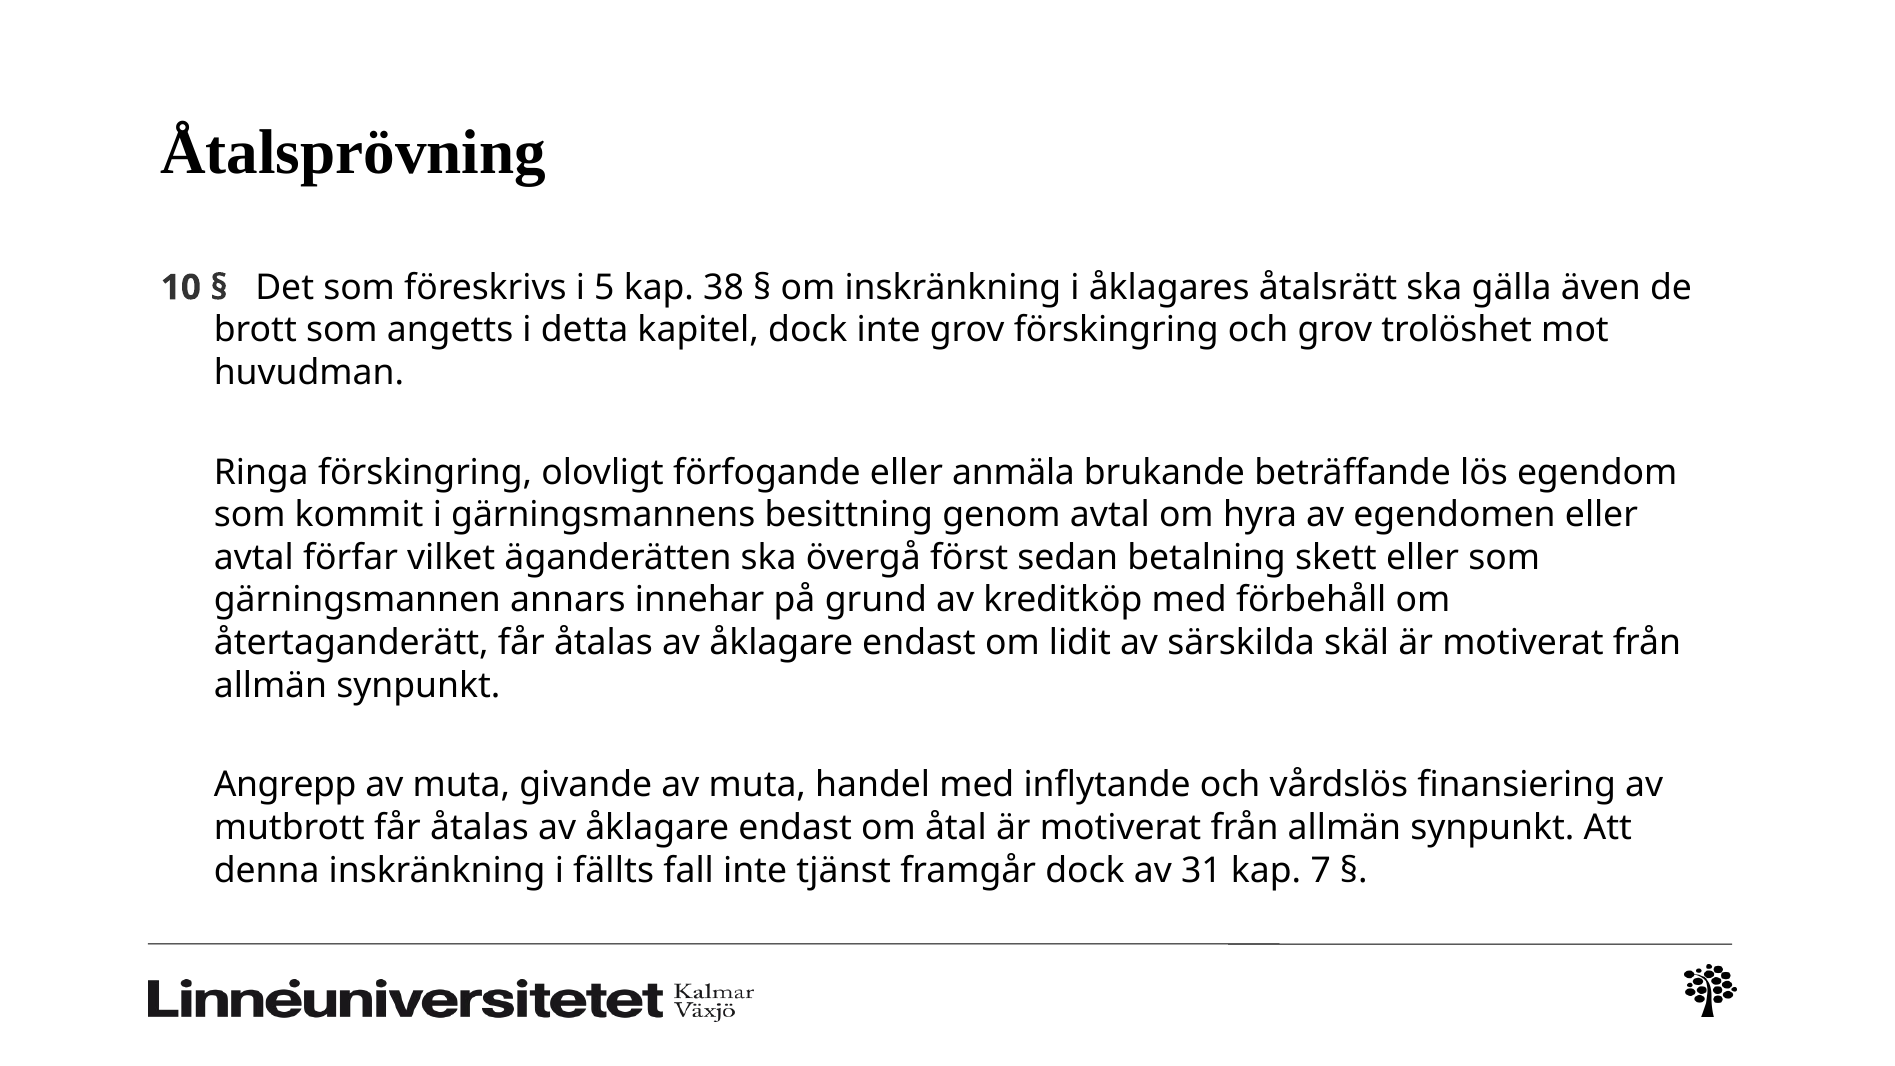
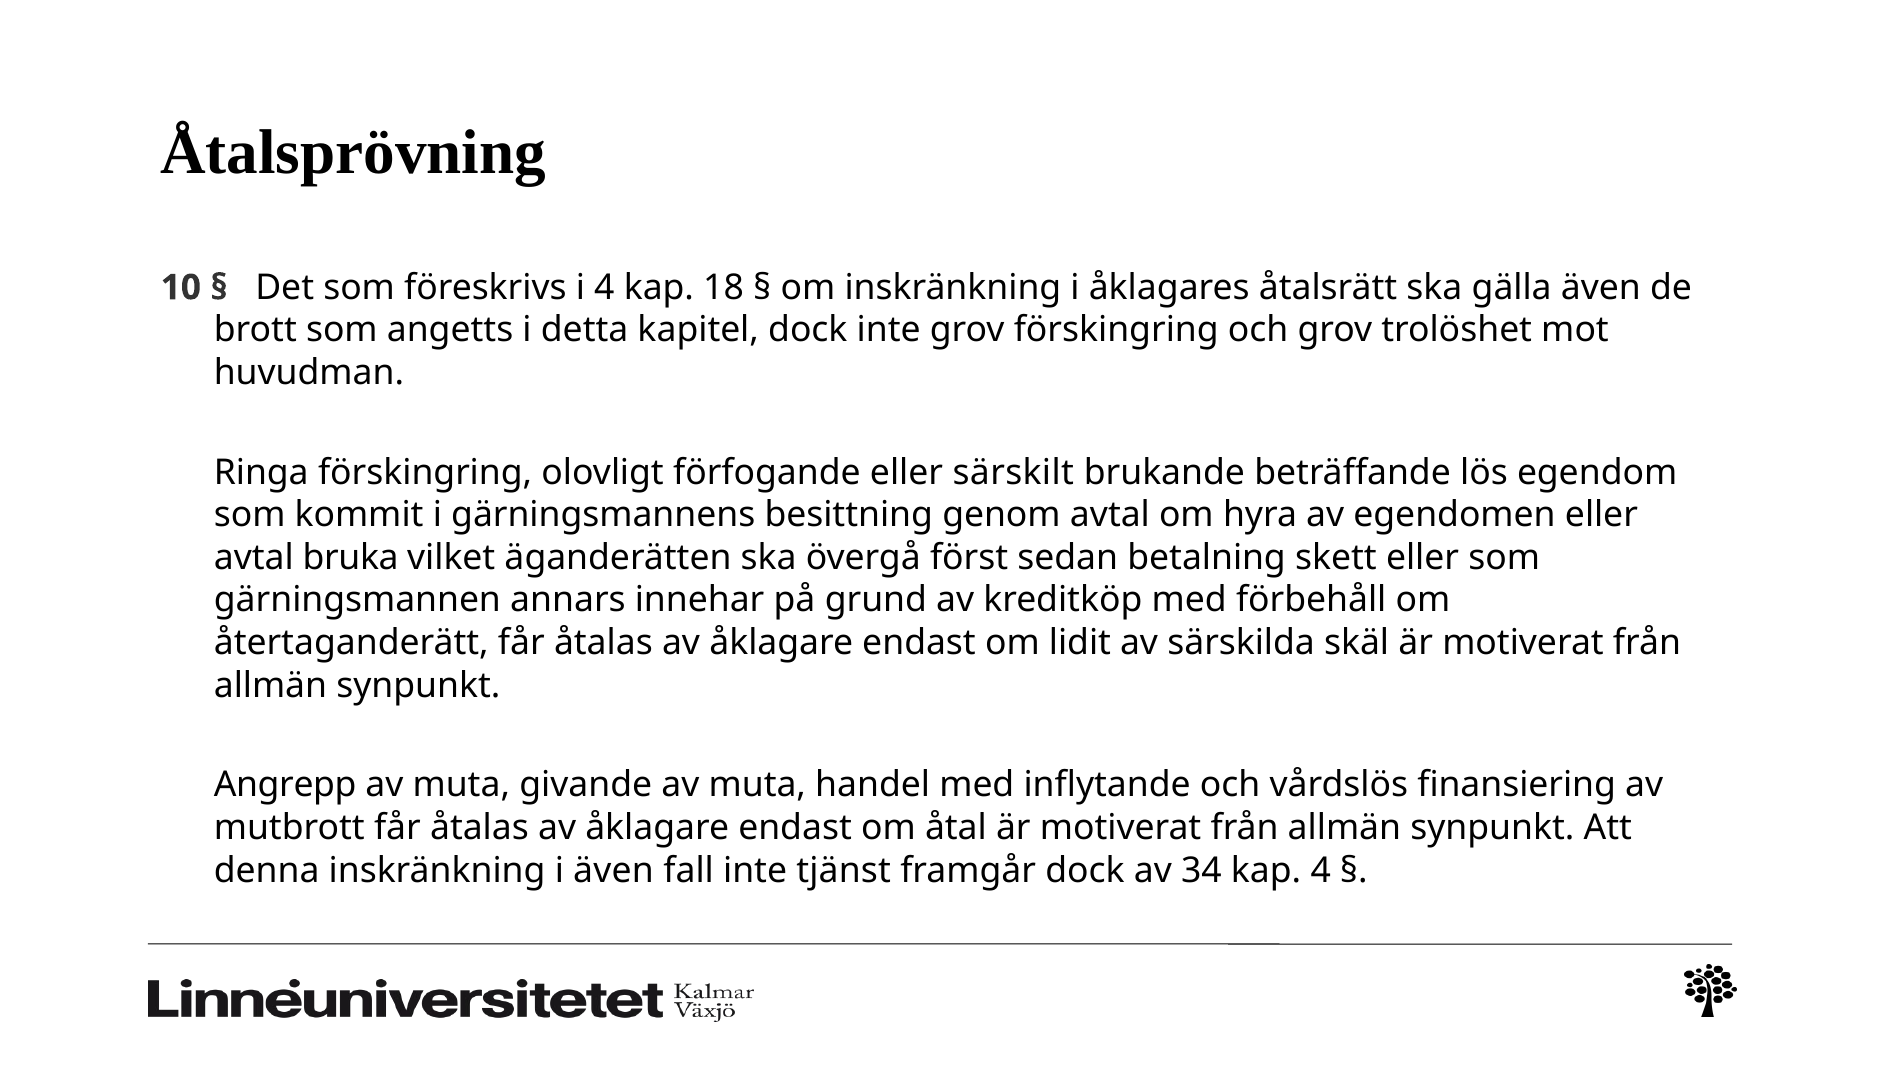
i 5: 5 -> 4
38: 38 -> 18
anmäla: anmäla -> särskilt
förfar: förfar -> bruka
i fällts: fällts -> även
31: 31 -> 34
kap 7: 7 -> 4
